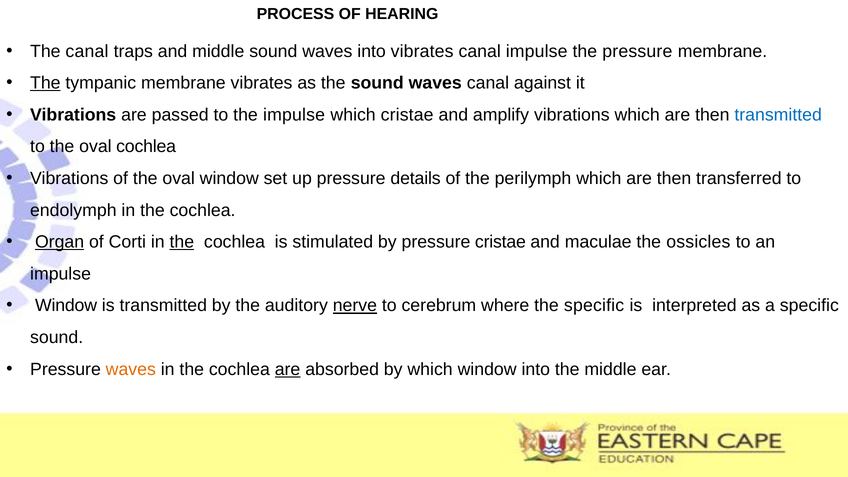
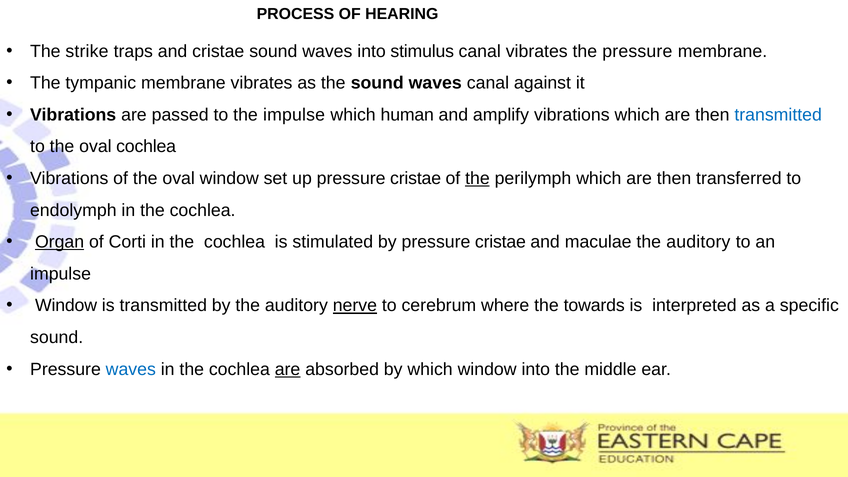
The canal: canal -> strike
and middle: middle -> cristae
into vibrates: vibrates -> stimulus
canal impulse: impulse -> vibrates
The at (45, 83) underline: present -> none
which cristae: cristae -> human
up pressure details: details -> cristae
the at (477, 178) underline: none -> present
the at (182, 242) underline: present -> none
ossicles at (698, 242): ossicles -> auditory
the specific: specific -> towards
waves at (131, 369) colour: orange -> blue
